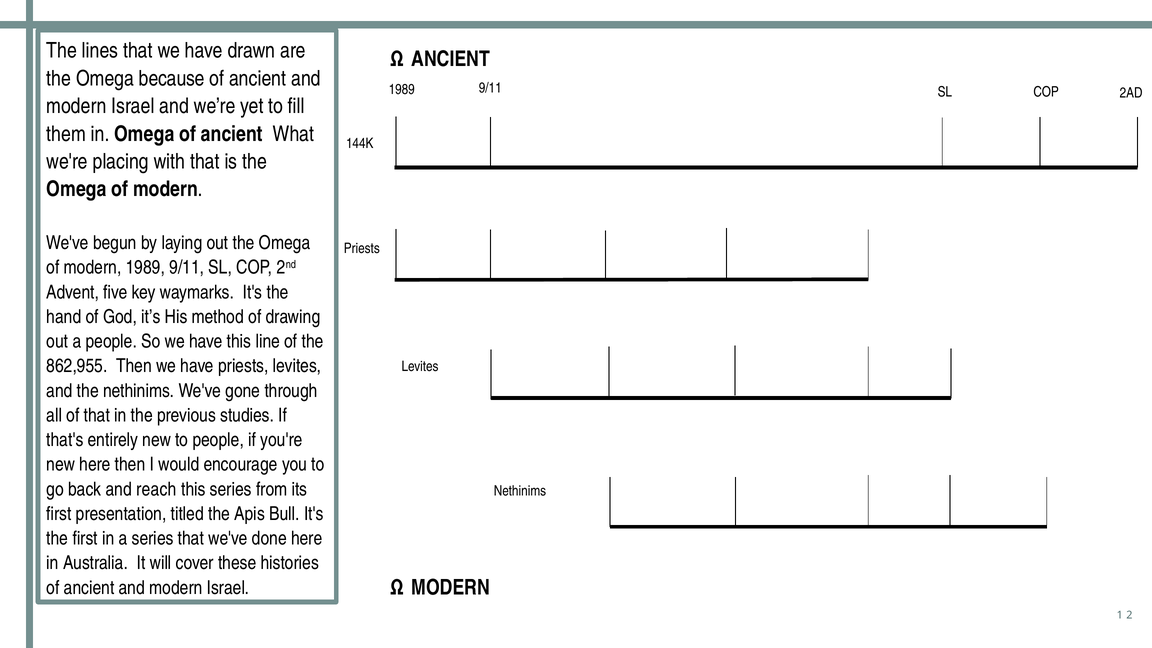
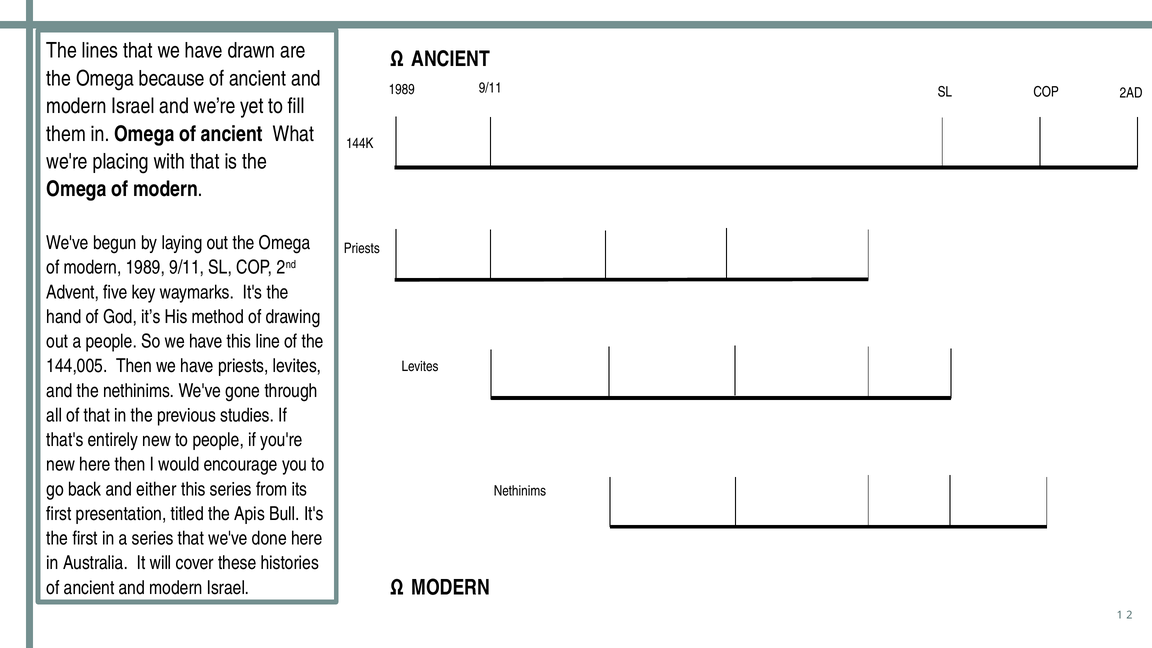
862,955: 862,955 -> 144,005
reach: reach -> either
